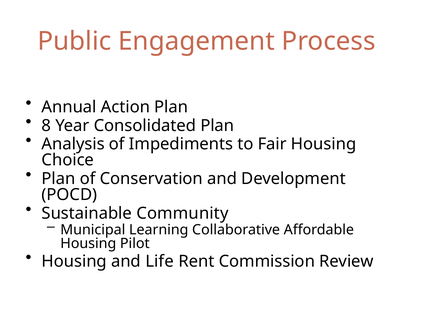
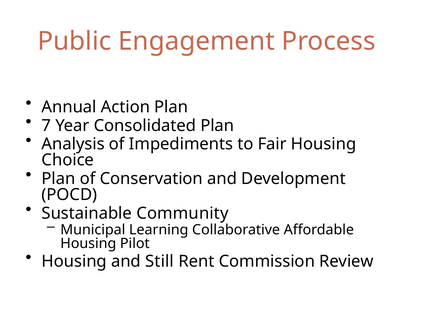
8: 8 -> 7
Life: Life -> Still
